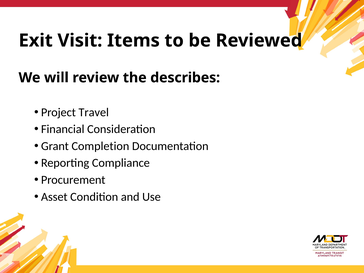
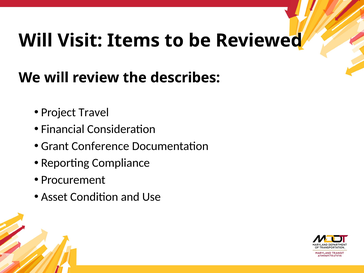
Exit at (36, 41): Exit -> Will
Completion: Completion -> Conference
